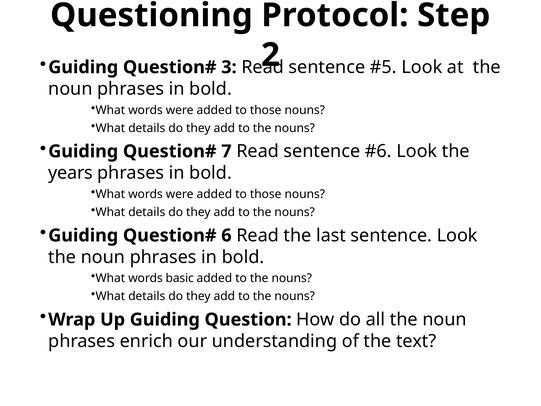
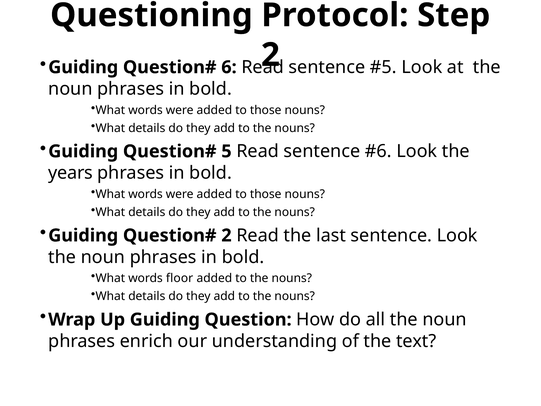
3: 3 -> 6
7: 7 -> 5
6 at (226, 235): 6 -> 2
basic: basic -> floor
